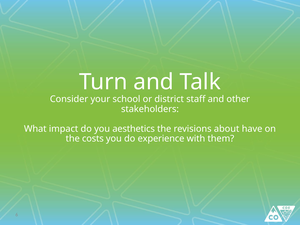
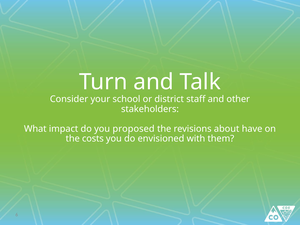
aesthetics: aesthetics -> proposed
experience: experience -> envisioned
